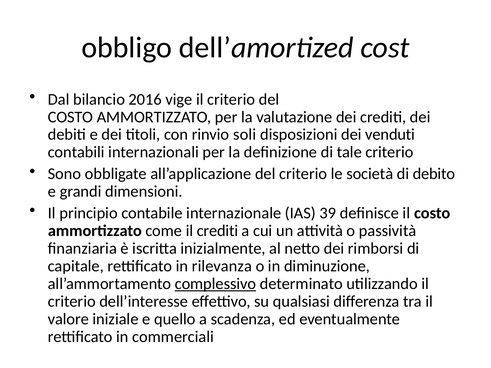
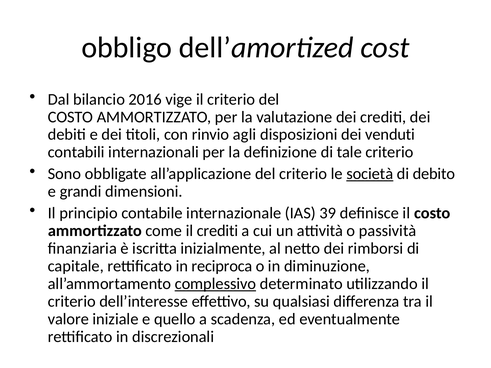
soli: soli -> agli
società underline: none -> present
rilevanza: rilevanza -> reciproca
commerciali: commerciali -> discrezionali
